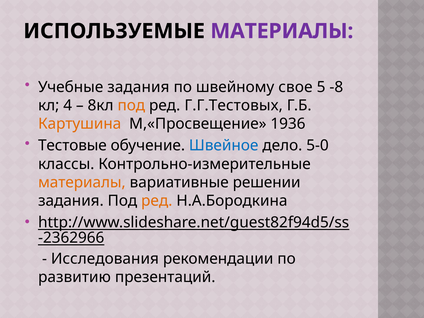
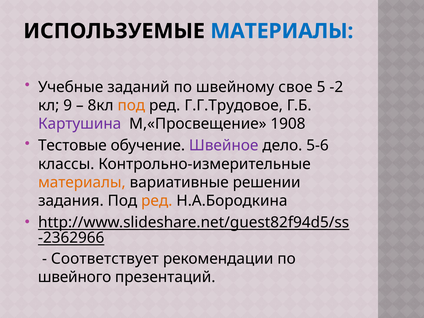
МАТЕРИАЛЫ at (282, 31) colour: purple -> blue
Учебные задания: задания -> заданий
-8: -8 -> -2
4: 4 -> 9
Г.Г.Тестовых: Г.Г.Тестовых -> Г.Г.Трудовое
Картушина colour: orange -> purple
1936: 1936 -> 1908
Швейное colour: blue -> purple
5-0: 5-0 -> 5-6
Исследования: Исследования -> Соответствует
развитию: развитию -> швейного
